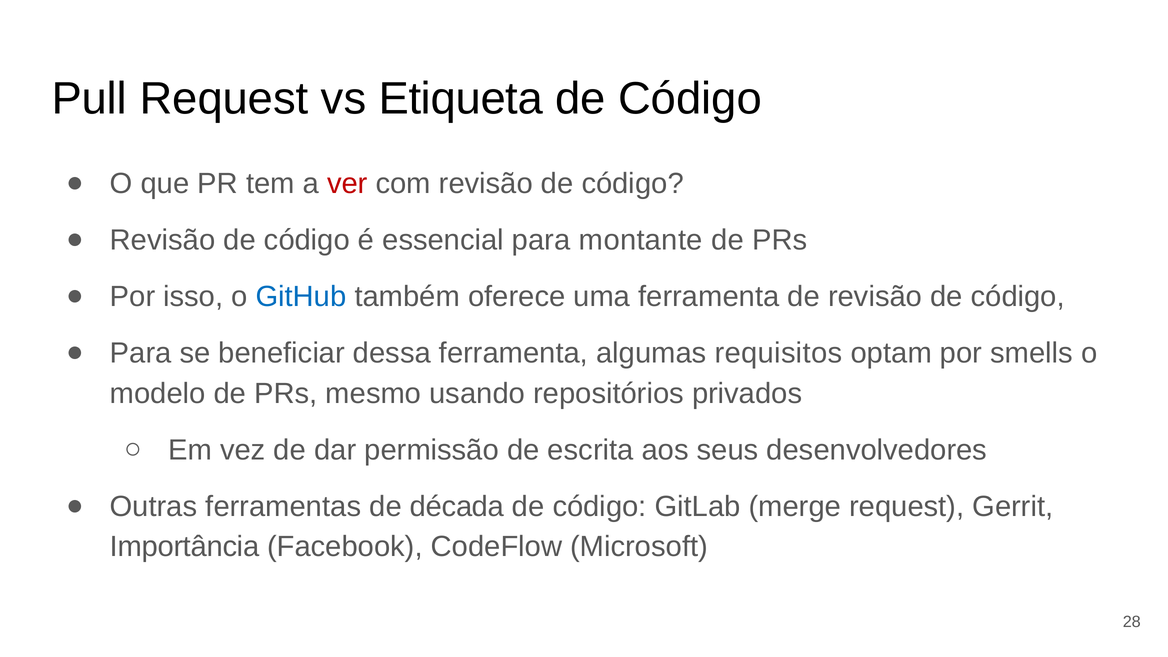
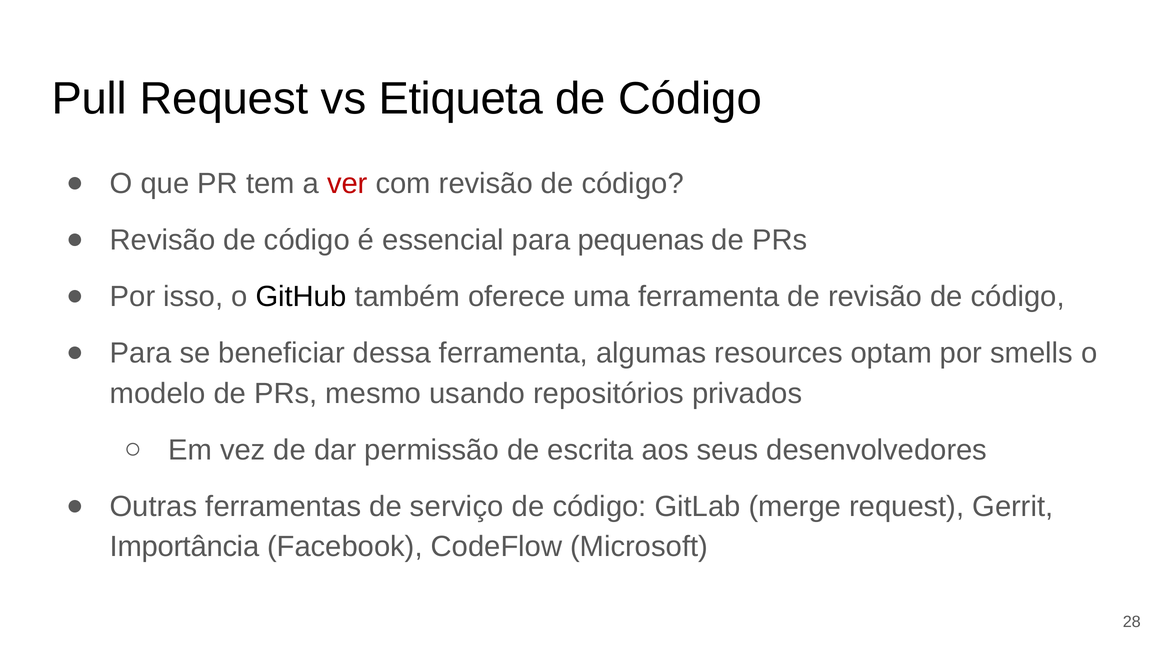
montante: montante -> pequenas
GitHub colour: blue -> black
requisitos: requisitos -> resources
década: década -> serviço
